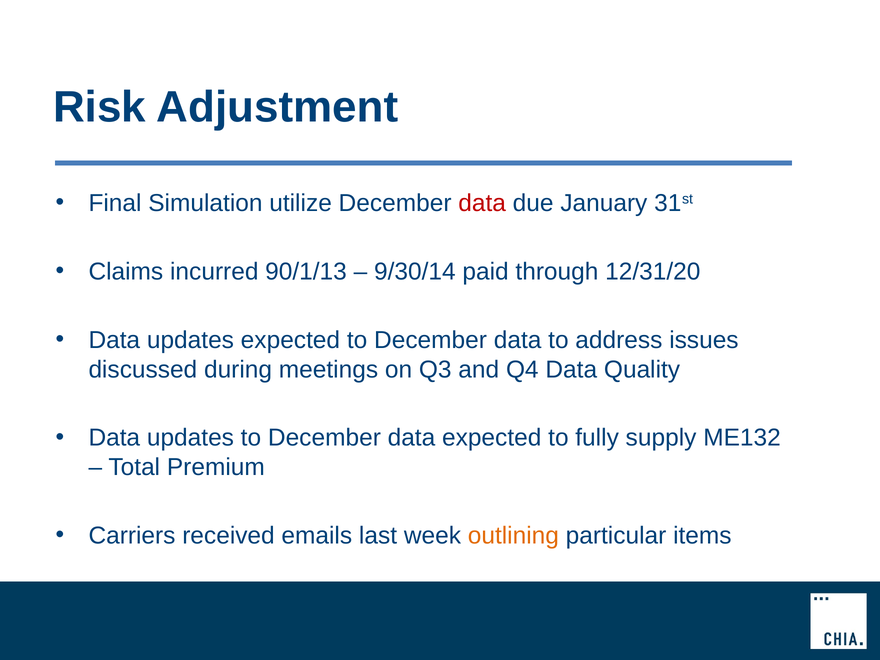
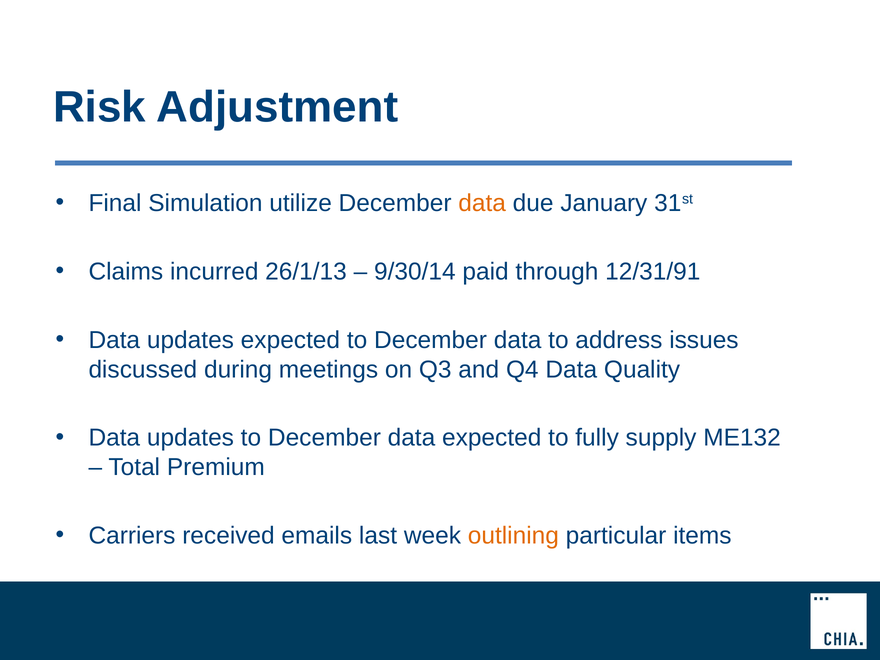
data at (482, 203) colour: red -> orange
90/1/13: 90/1/13 -> 26/1/13
12/31/20: 12/31/20 -> 12/31/91
